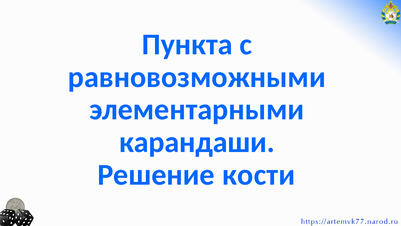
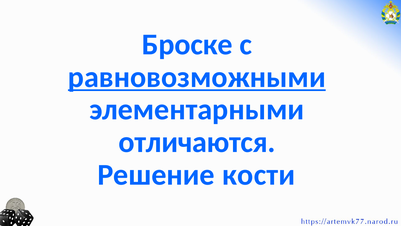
Пункта: Пункта -> Броске
равновозможными underline: none -> present
карандаши: карандаши -> отличаются
